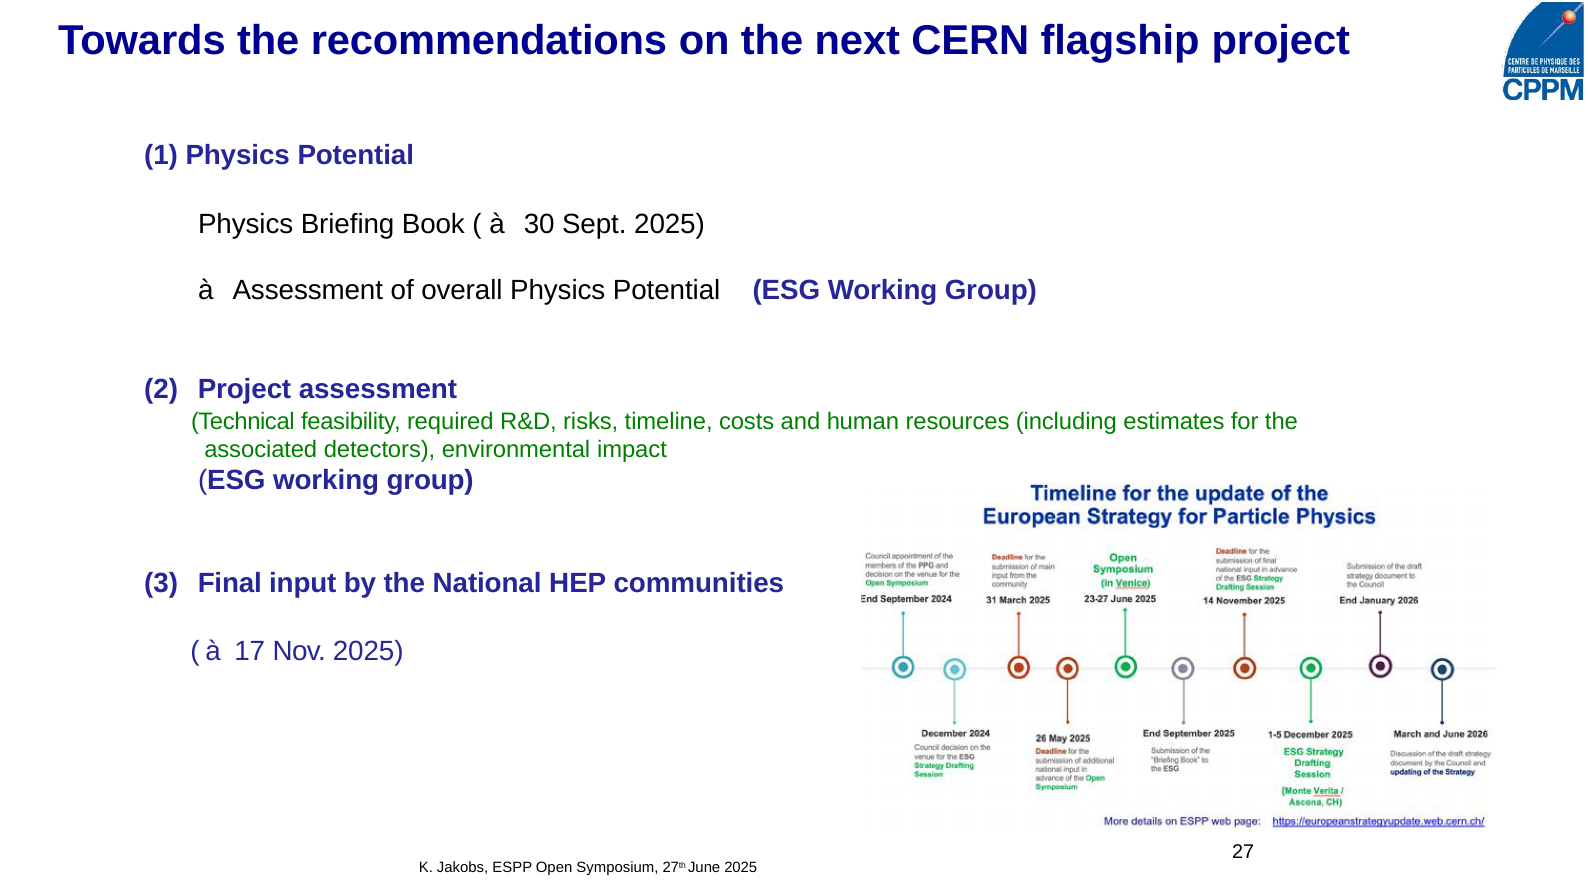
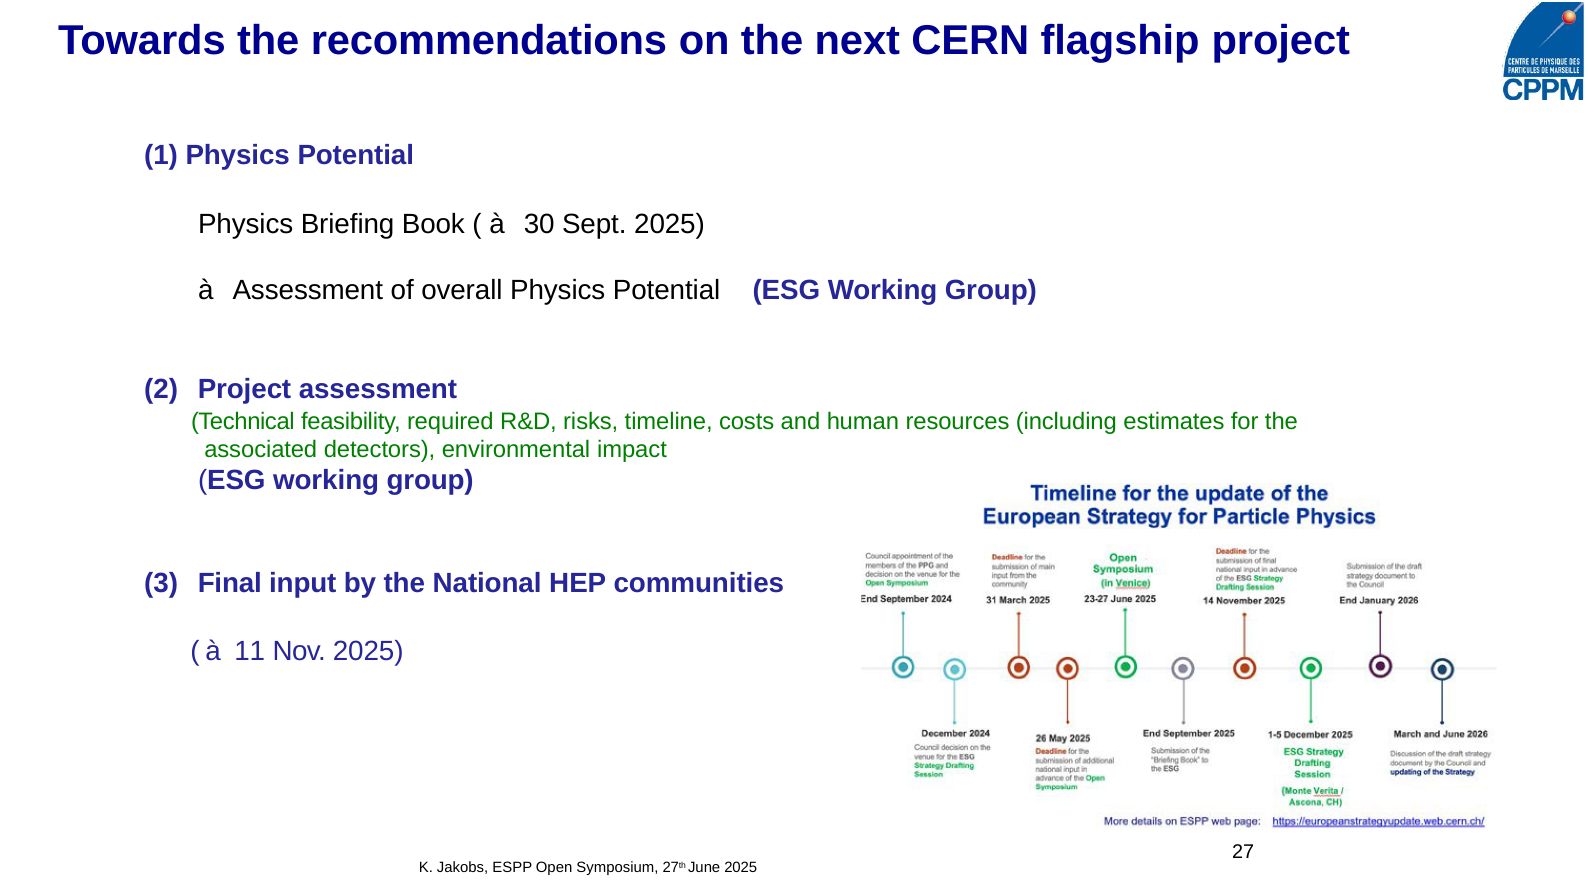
17: 17 -> 11
